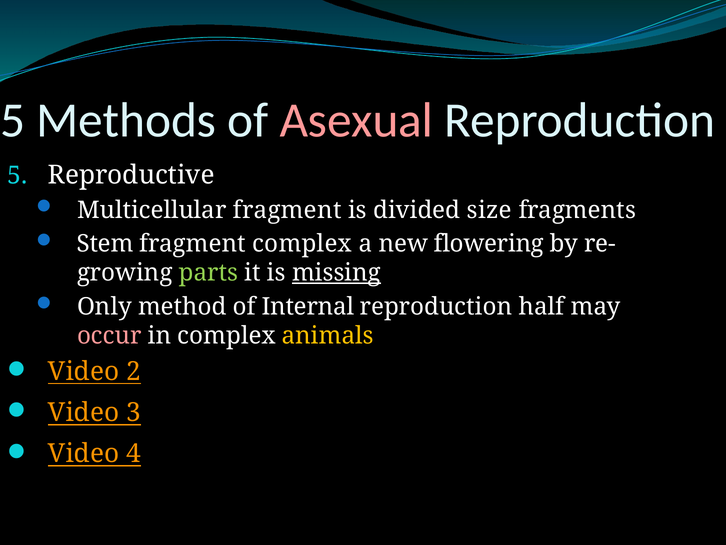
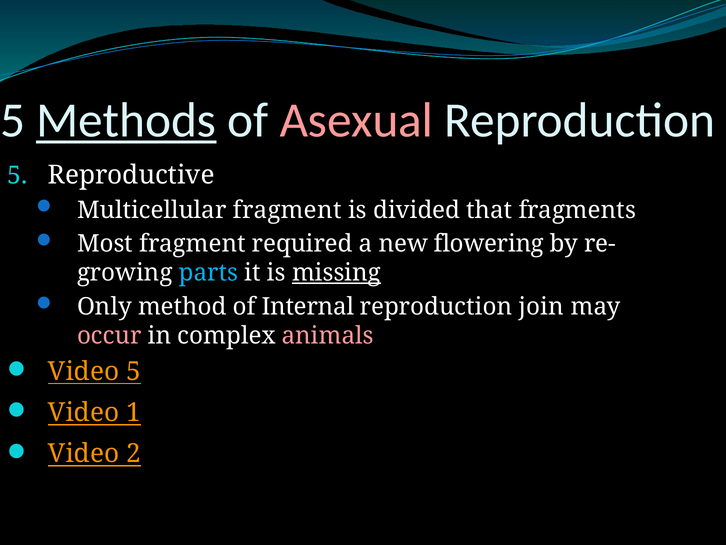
Methods underline: none -> present
size: size -> that
Stem: Stem -> Most
fragment complex: complex -> required
parts colour: light green -> light blue
half: half -> join
animals colour: yellow -> pink
Video 2: 2 -> 5
3: 3 -> 1
4: 4 -> 2
